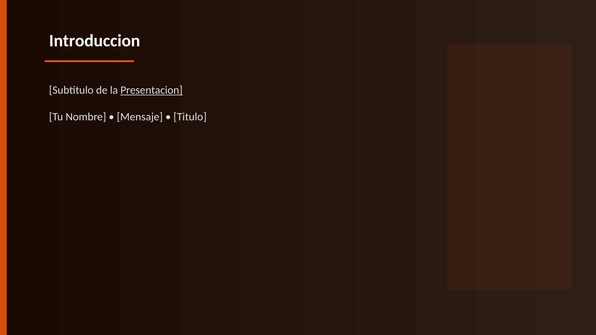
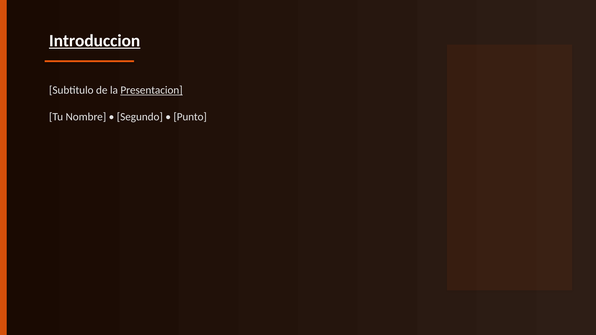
Introduccion underline: none -> present
Mensaje: Mensaje -> Segundo
Titulo: Titulo -> Punto
